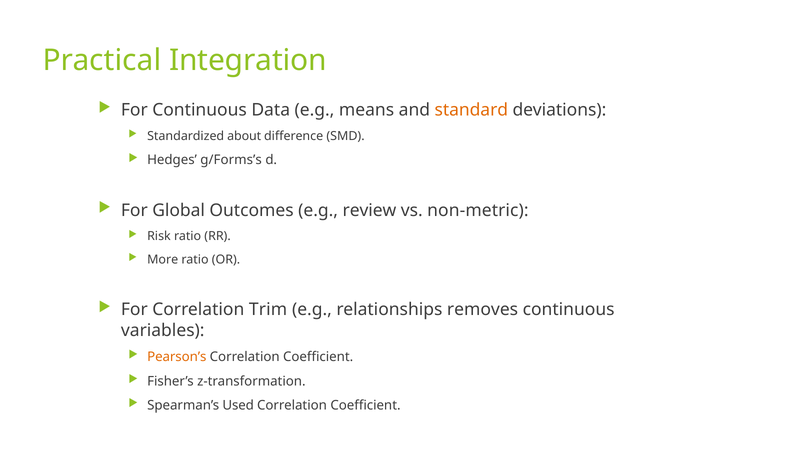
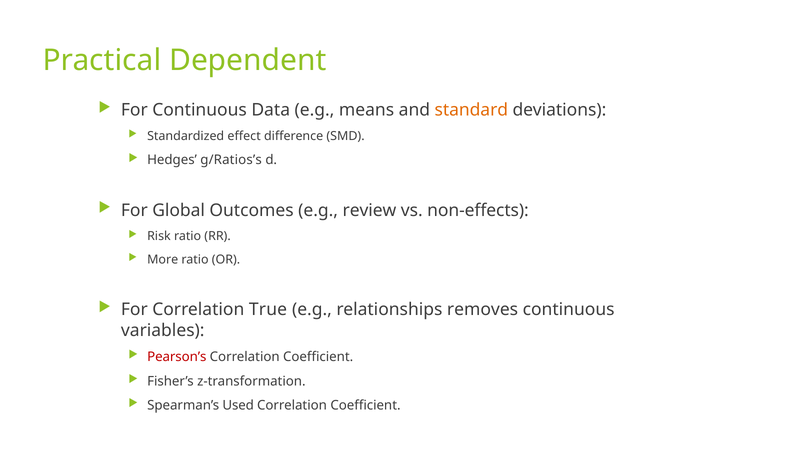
Integration: Integration -> Dependent
about: about -> effect
g/Forms’s: g/Forms’s -> g/Ratios’s
non-metric: non-metric -> non-effects
Trim: Trim -> True
Pearson’s colour: orange -> red
